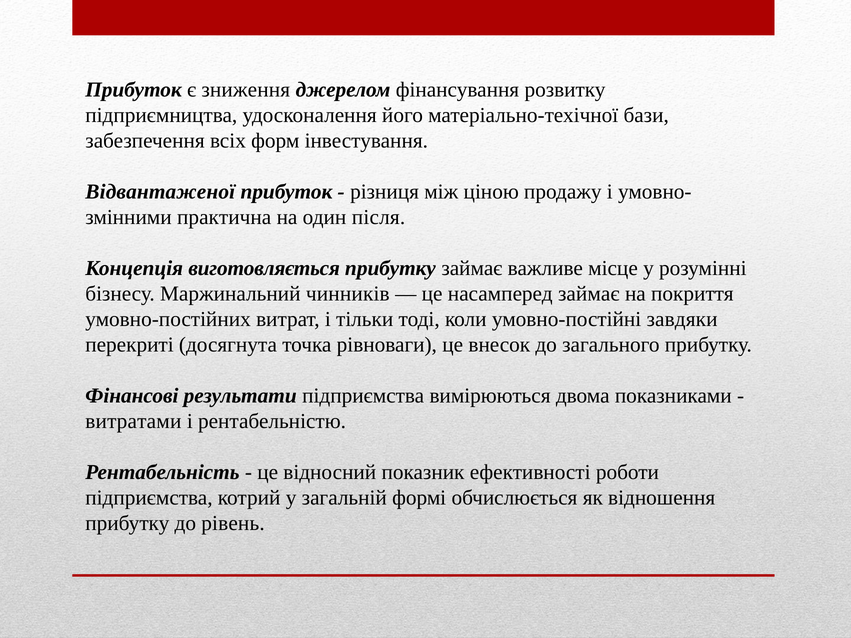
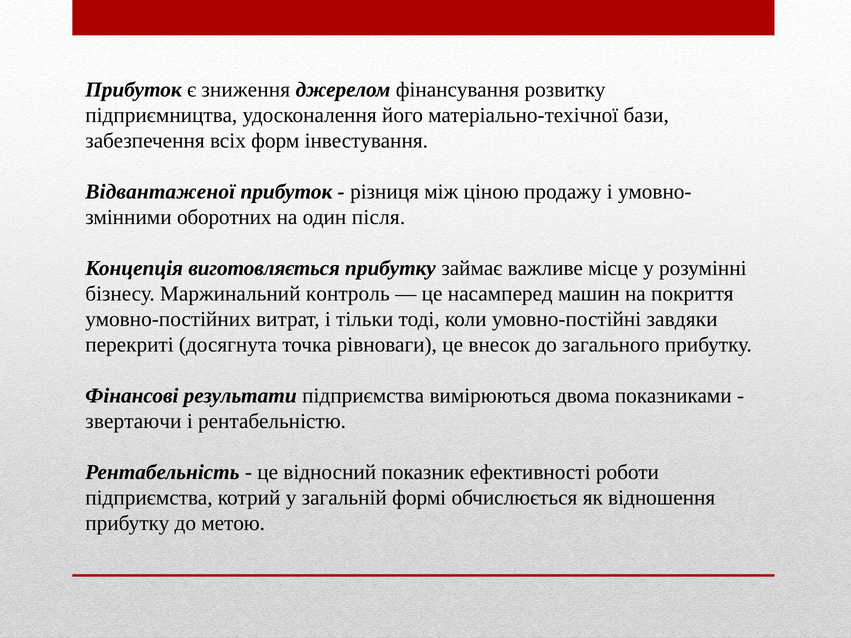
практична: практична -> оборотних
чинників: чинників -> контроль
насамперед займає: займає -> машин
витратами: витратами -> звертаючи
рівень: рівень -> метою
